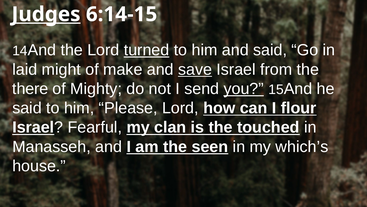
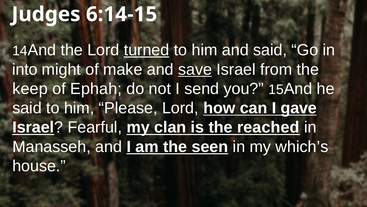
Judges underline: present -> none
laid: laid -> into
there: there -> keep
Mighty: Mighty -> Ephah
you underline: present -> none
flour: flour -> gave
touched: touched -> reached
